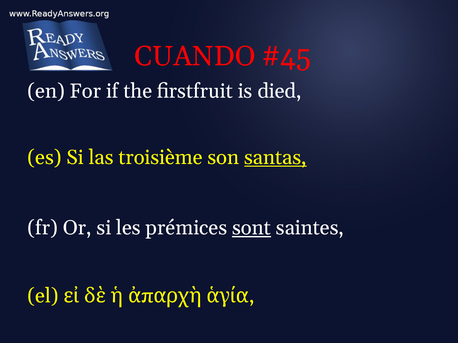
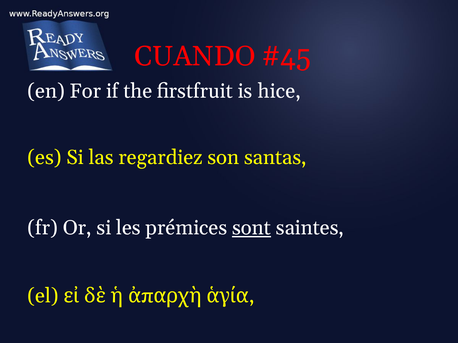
died: died -> hice
troisième: troisième -> regardiez
santas underline: present -> none
